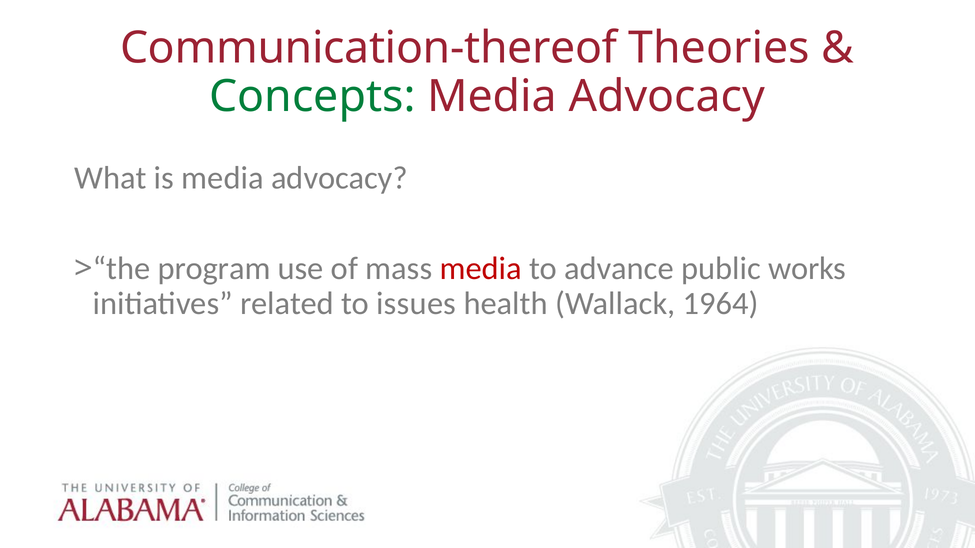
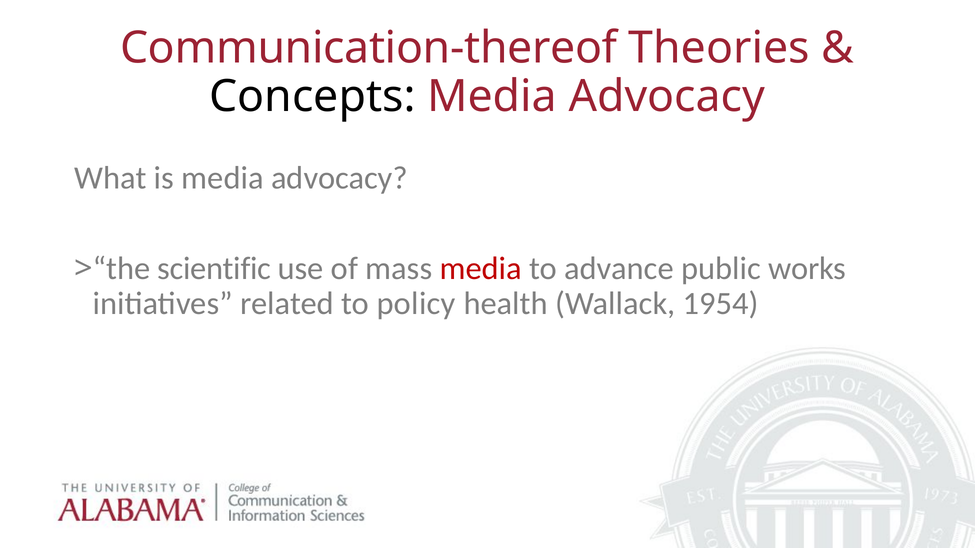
Concepts colour: green -> black
program: program -> scientific
issues: issues -> policy
1964: 1964 -> 1954
